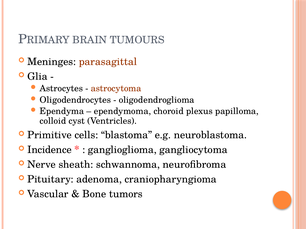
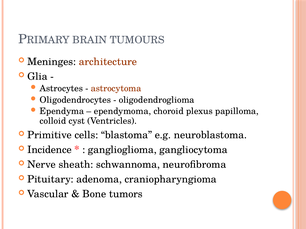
parasagittal: parasagittal -> architecture
